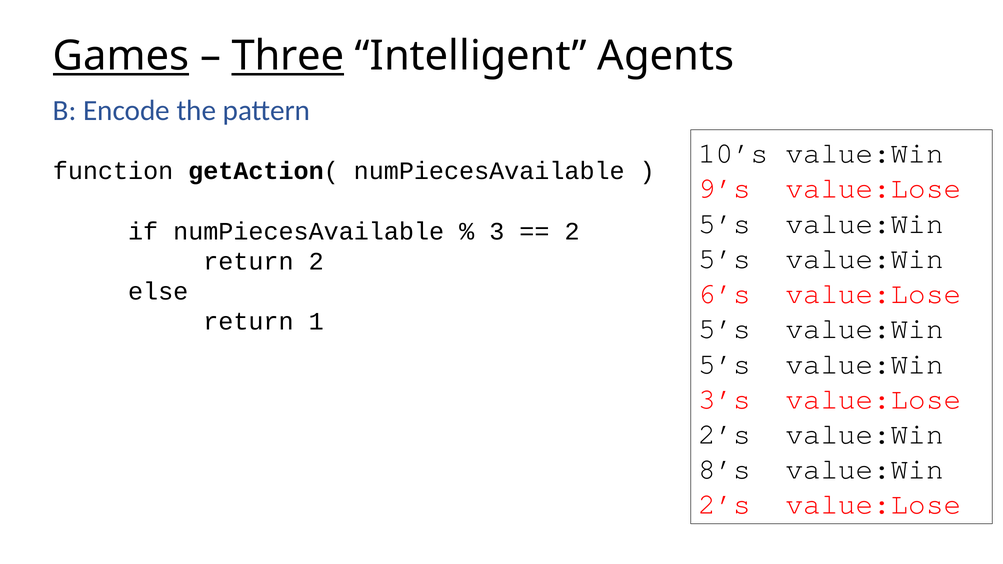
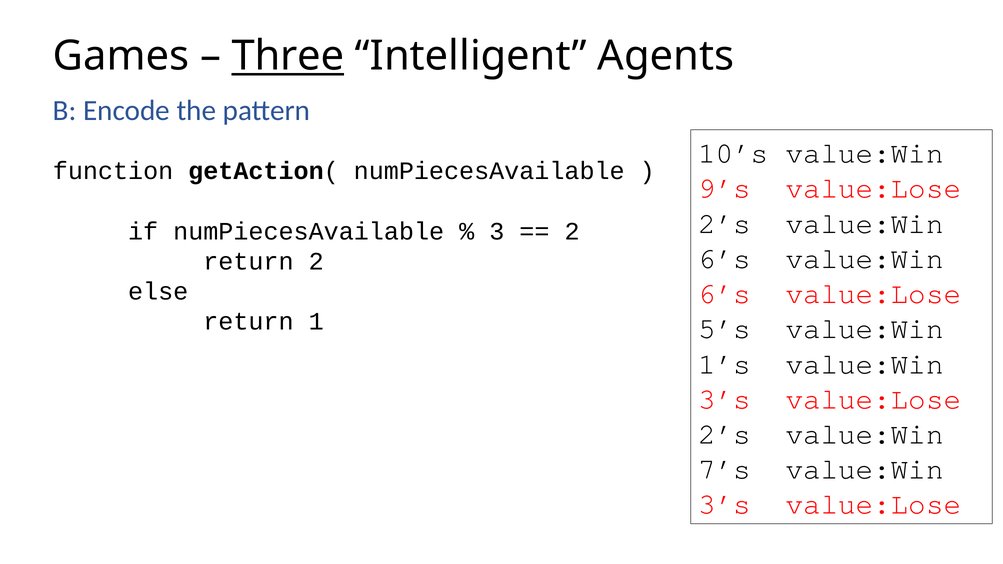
Games underline: present -> none
5’s at (725, 224): 5’s -> 2’s
5’s at (725, 259): 5’s -> 6’s
5’s at (725, 364): 5’s -> 1’s
8’s: 8’s -> 7’s
2’s at (725, 505): 2’s -> 3’s
